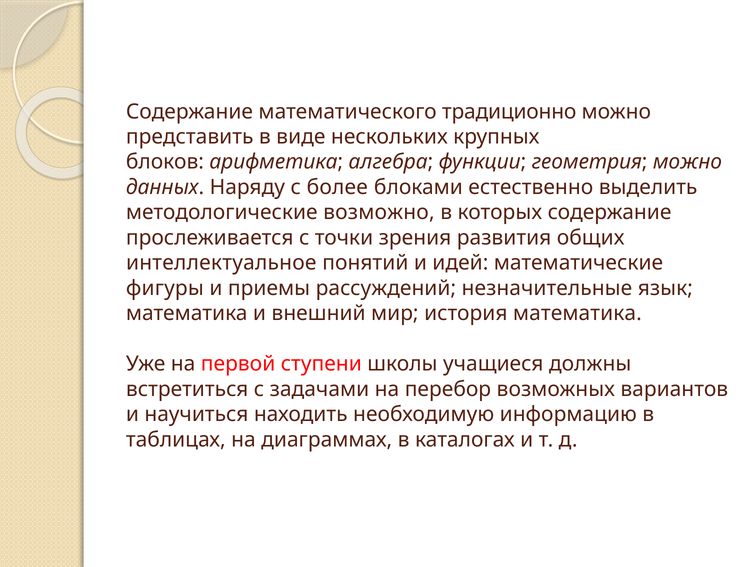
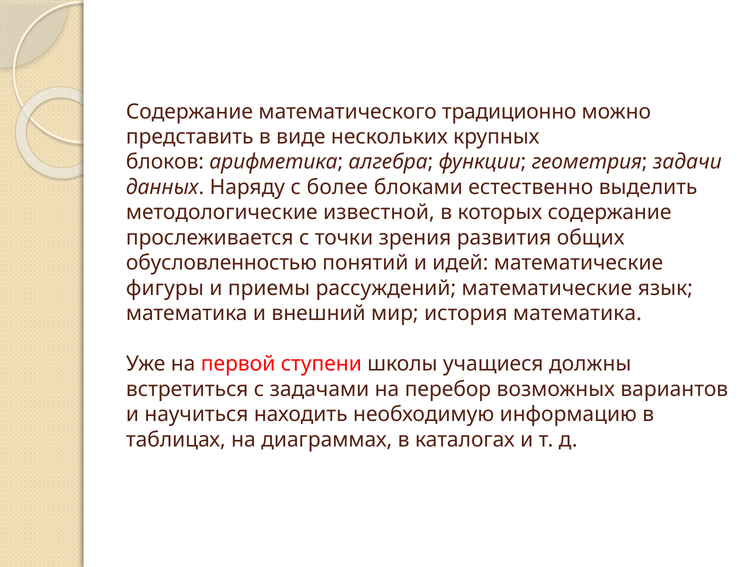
геометрия можно: можно -> задачи
возможно: возможно -> известной
интеллектуальное: интеллектуальное -> обусловленностью
рассуждений незначительные: незначительные -> математические
